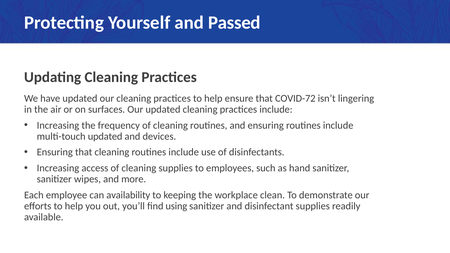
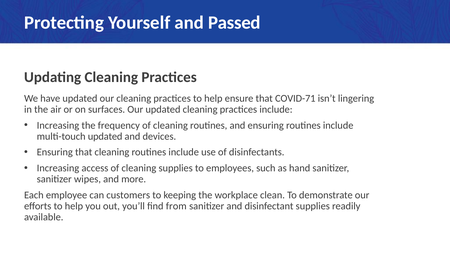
COVID-72: COVID-72 -> COVID-71
availability: availability -> customers
using: using -> from
